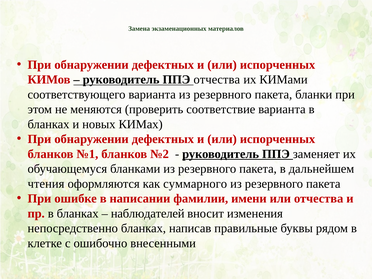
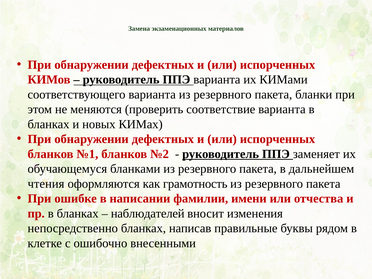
ППЭ отчества: отчества -> варианта
суммарного: суммарного -> грамотность
